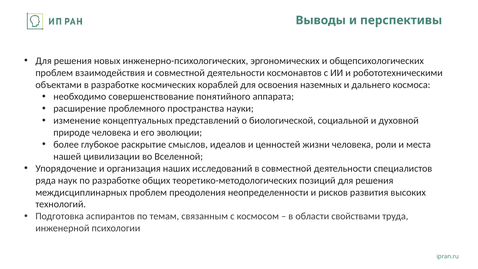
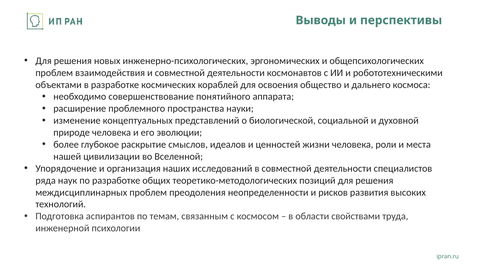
наземных: наземных -> общество
